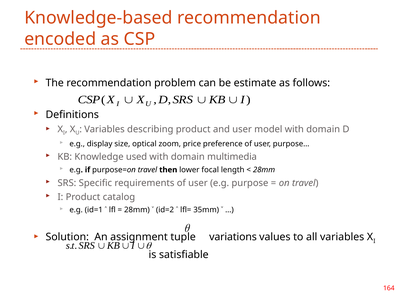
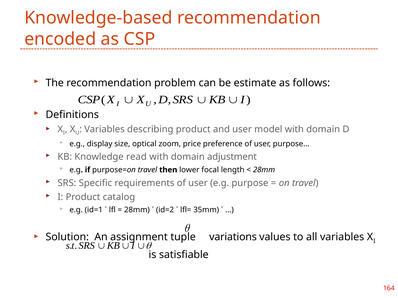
used: used -> read
multimedia: multimedia -> adjustment
